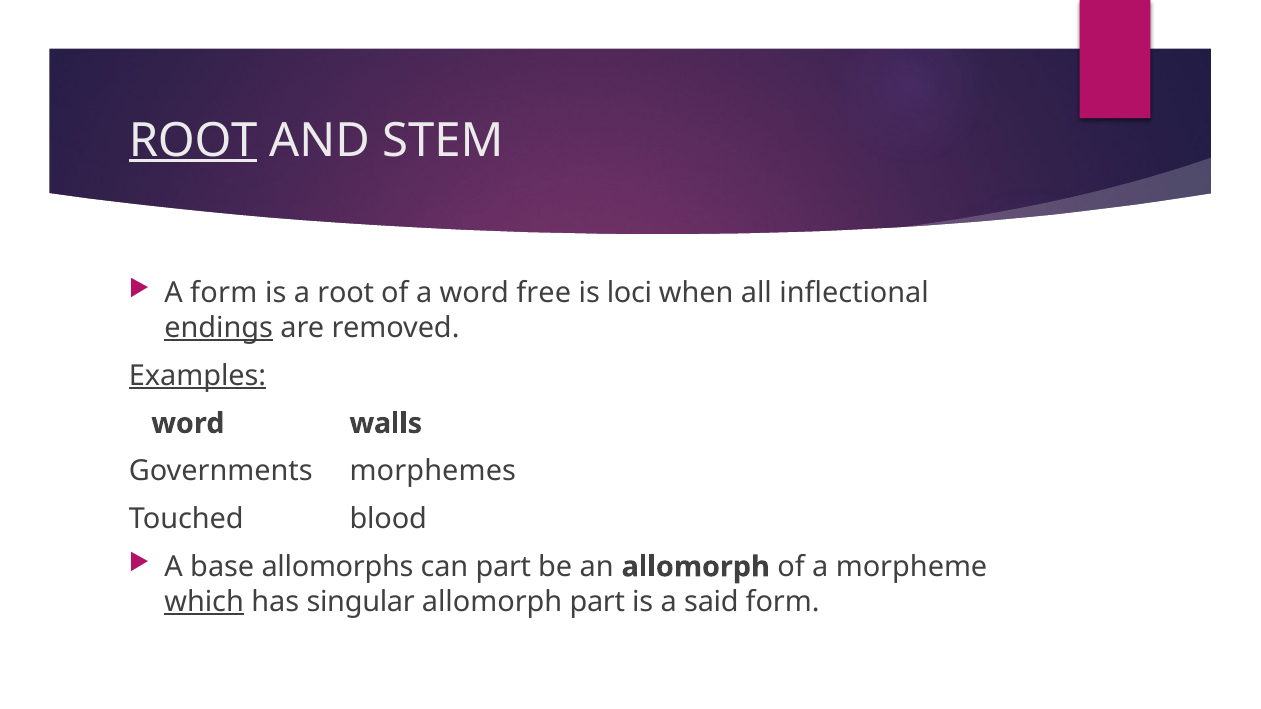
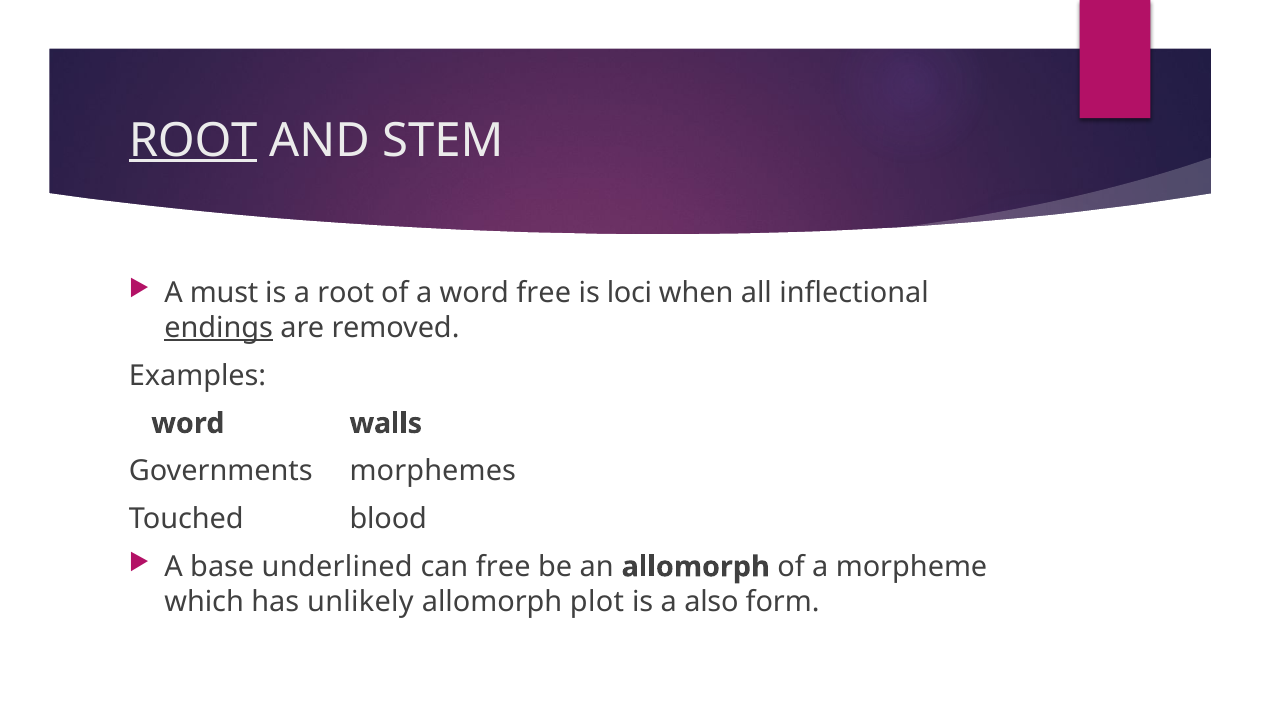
A form: form -> must
Examples underline: present -> none
allomorphs: allomorphs -> underlined
can part: part -> free
which underline: present -> none
singular: singular -> unlikely
allomorph part: part -> plot
said: said -> also
